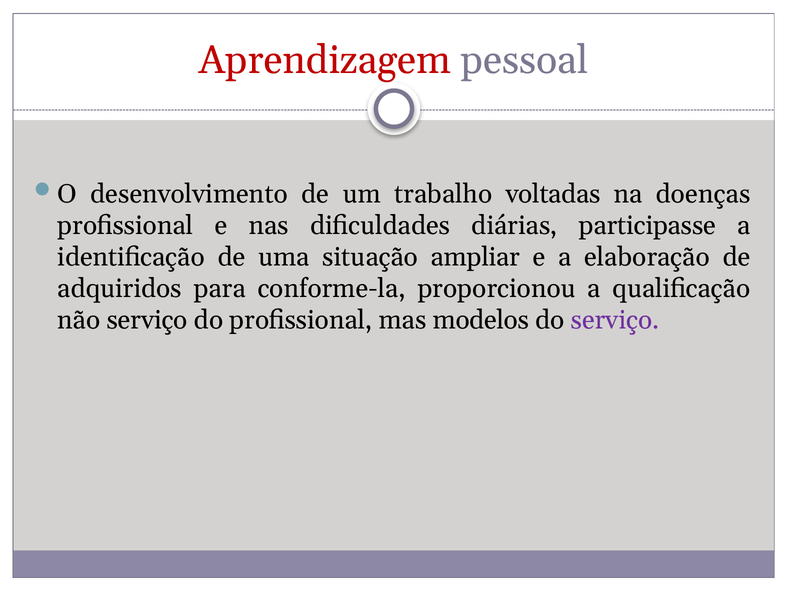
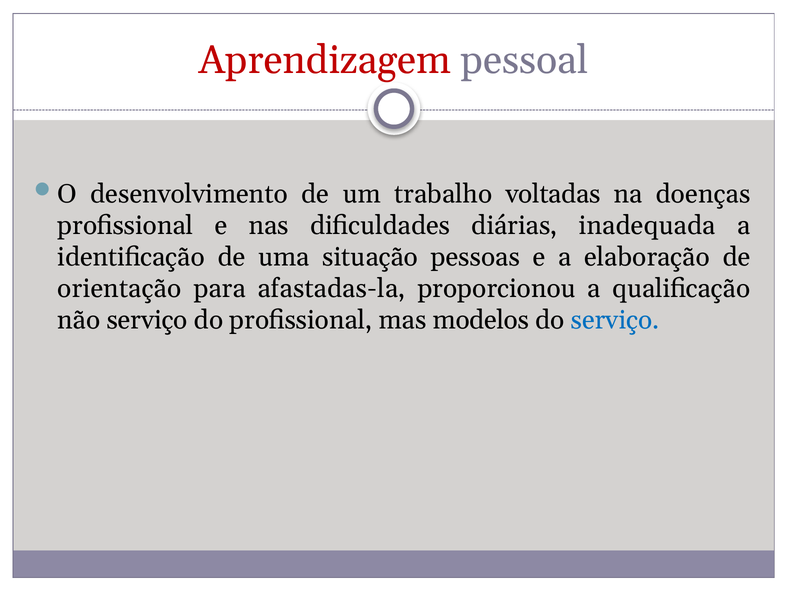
participasse: participasse -> inadequada
ampliar: ampliar -> pessoas
adquiridos: adquiridos -> orientação
conforme-la: conforme-la -> afastadas-la
serviço at (615, 320) colour: purple -> blue
